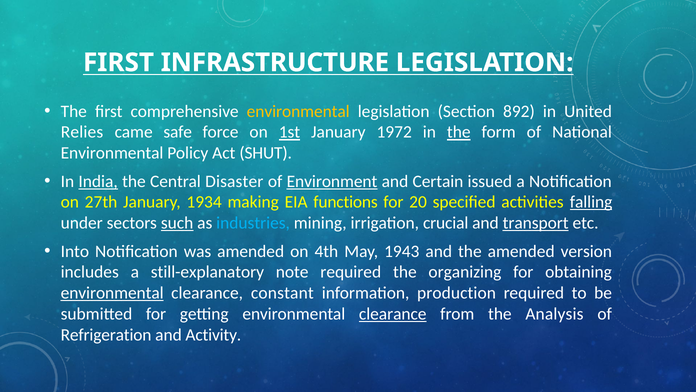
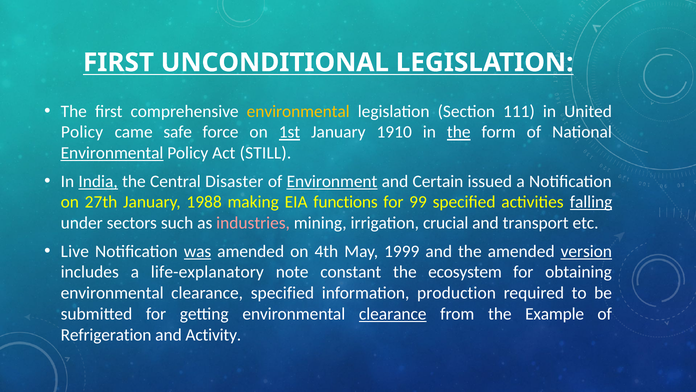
INFRASTRUCTURE: INFRASTRUCTURE -> UNCONDITIONAL
892: 892 -> 111
Relies at (82, 132): Relies -> Policy
1972: 1972 -> 1910
Environmental at (112, 153) underline: none -> present
SHUT: SHUT -> STILL
1934: 1934 -> 1988
20: 20 -> 99
such underline: present -> none
industries colour: light blue -> pink
transport underline: present -> none
Into: Into -> Live
was underline: none -> present
1943: 1943 -> 1999
version underline: none -> present
still-explanatory: still-explanatory -> life-explanatory
note required: required -> constant
organizing: organizing -> ecosystem
environmental at (112, 293) underline: present -> none
clearance constant: constant -> specified
Analysis: Analysis -> Example
